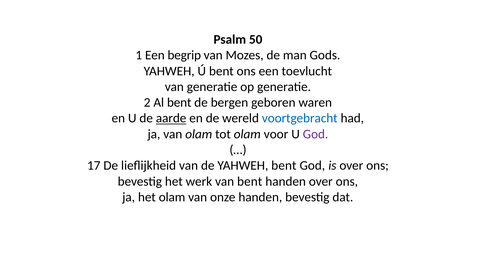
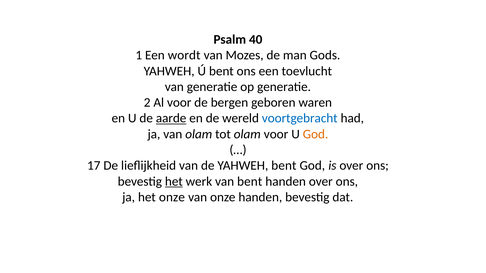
50: 50 -> 40
begrip: begrip -> wordt
Al bent: bent -> voor
God at (316, 134) colour: purple -> orange
het at (174, 182) underline: none -> present
het olam: olam -> onze
